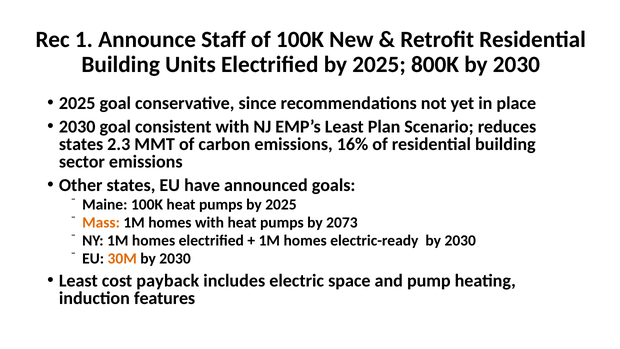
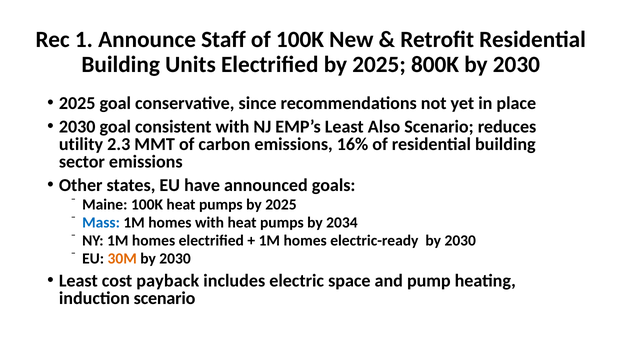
Plan: Plan -> Also
states at (81, 144): states -> utility
Mass colour: orange -> blue
2073: 2073 -> 2034
induction features: features -> scenario
